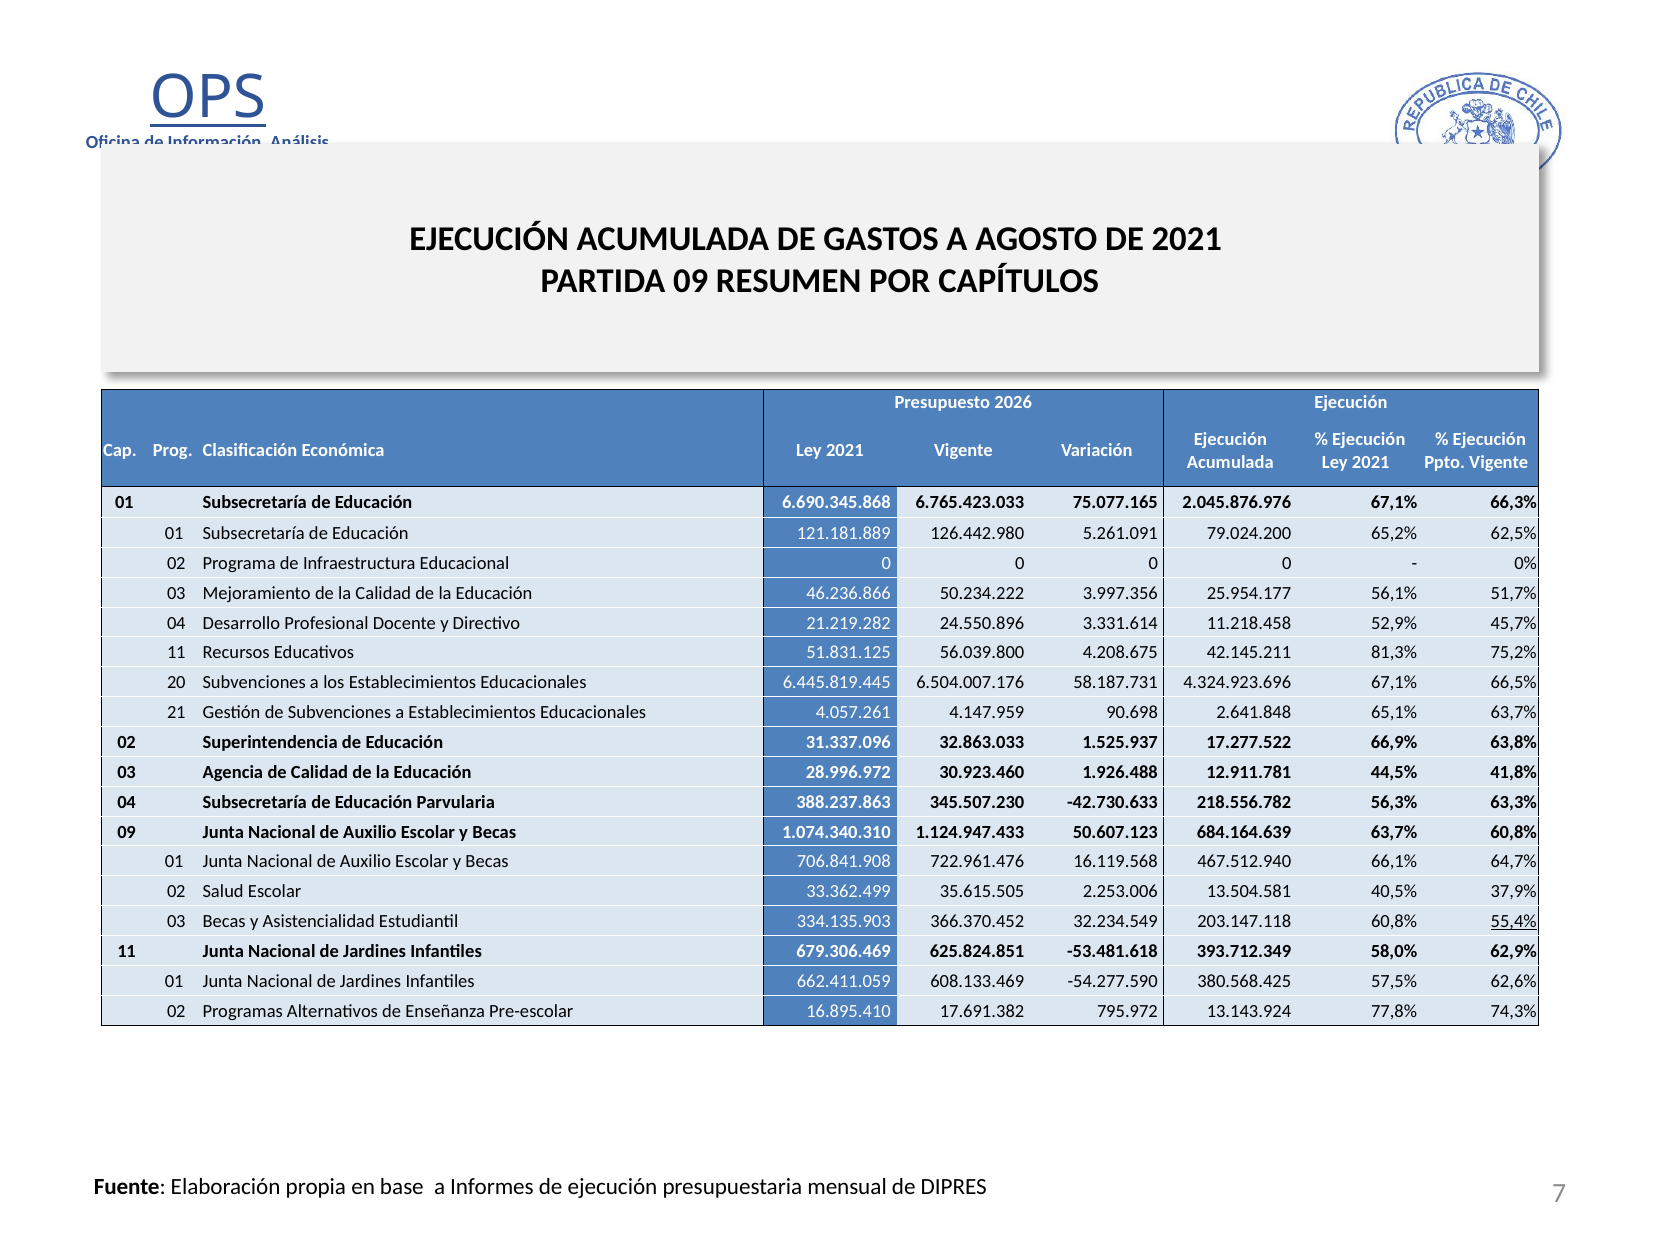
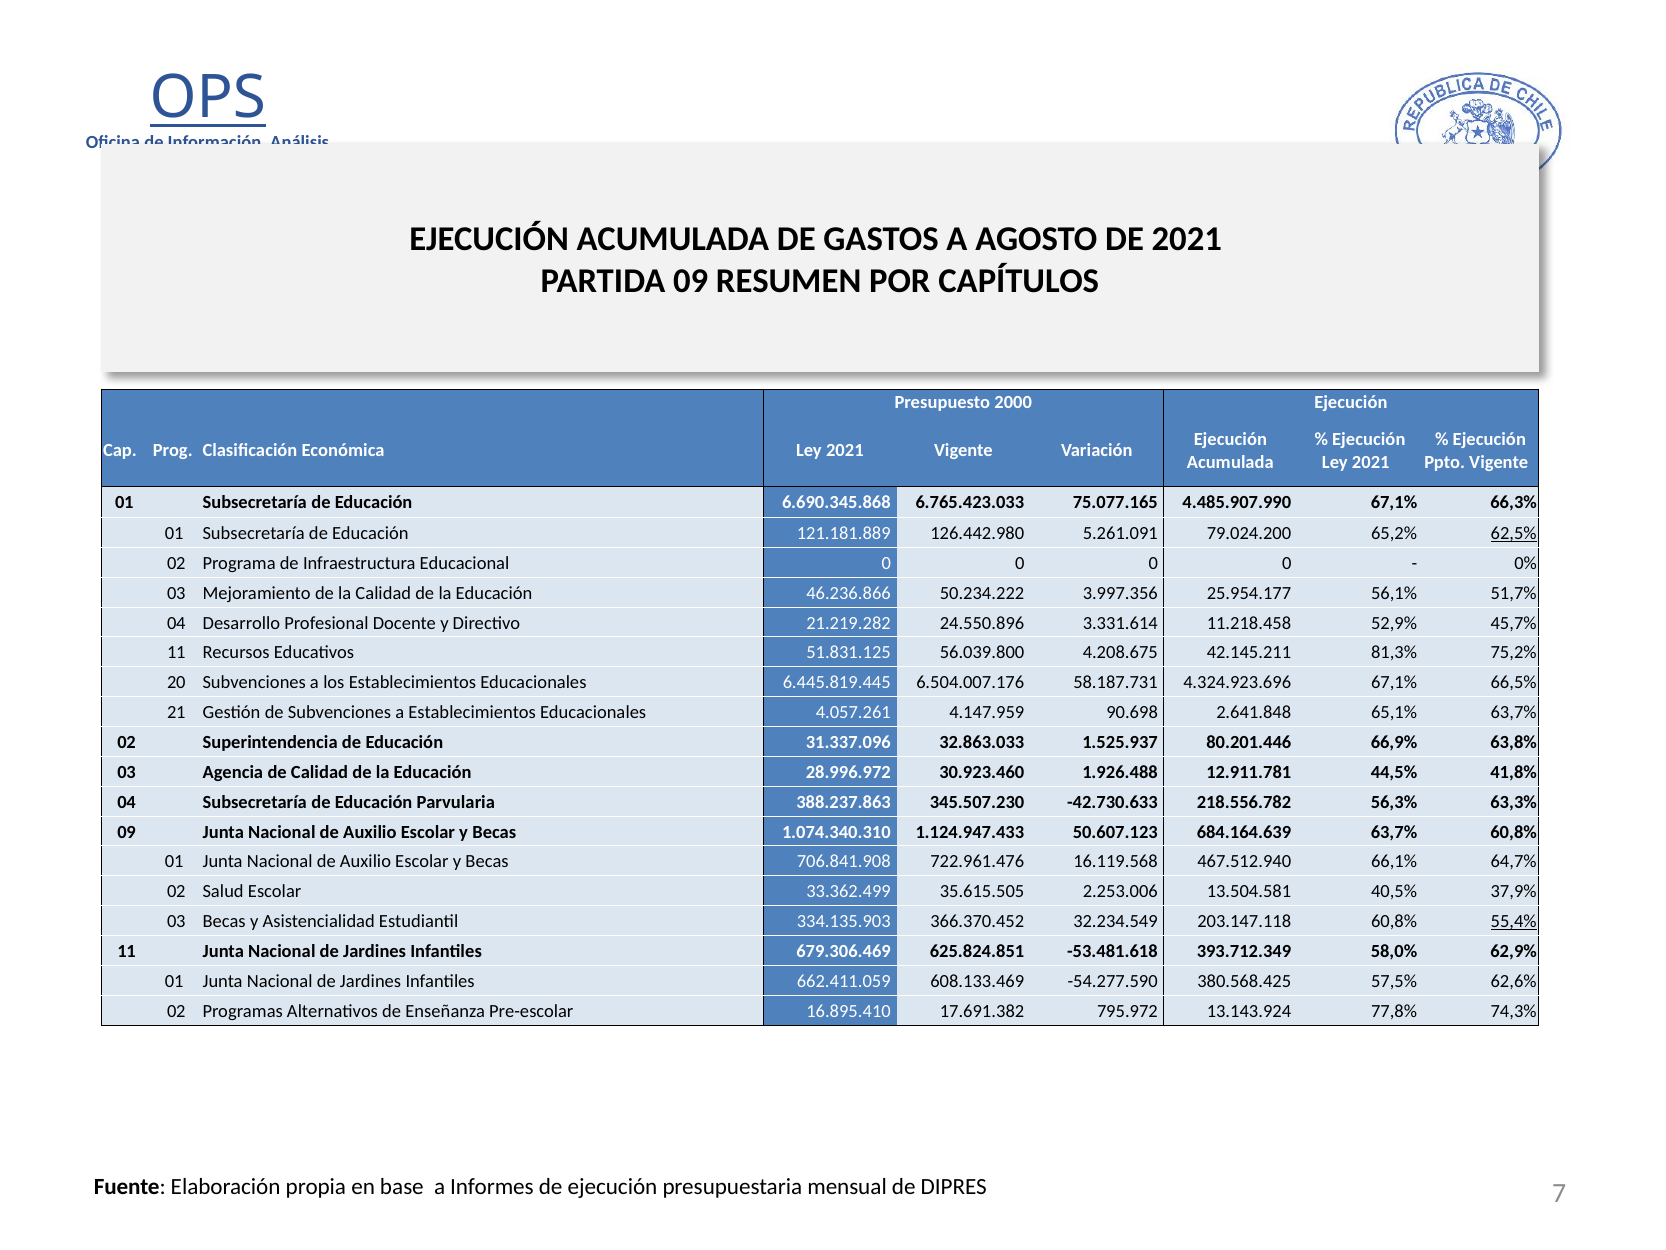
2026: 2026 -> 2000
2.045.876.976: 2.045.876.976 -> 4.485.907.990
62,5% underline: none -> present
17.277.522: 17.277.522 -> 80.201.446
